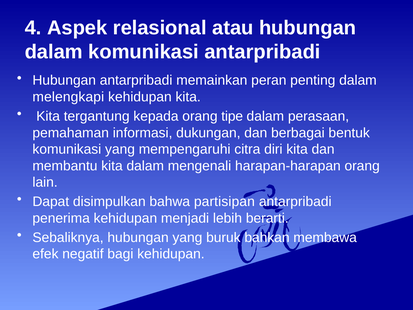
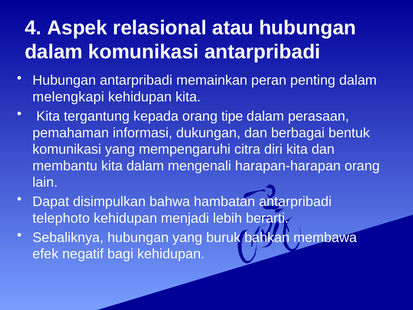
partisipan: partisipan -> hambatan
penerima: penerima -> telephoto
